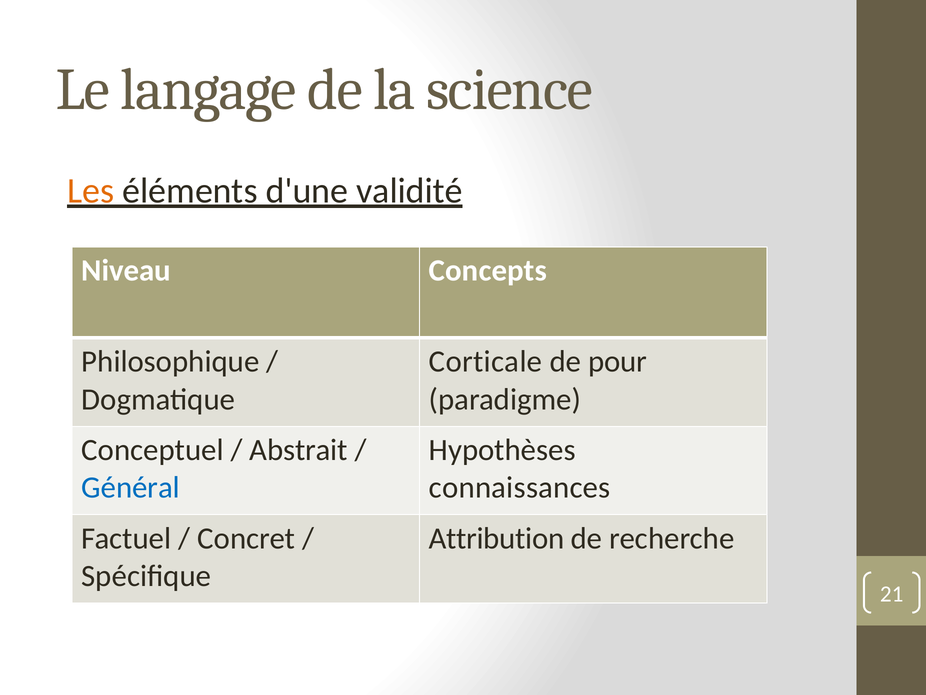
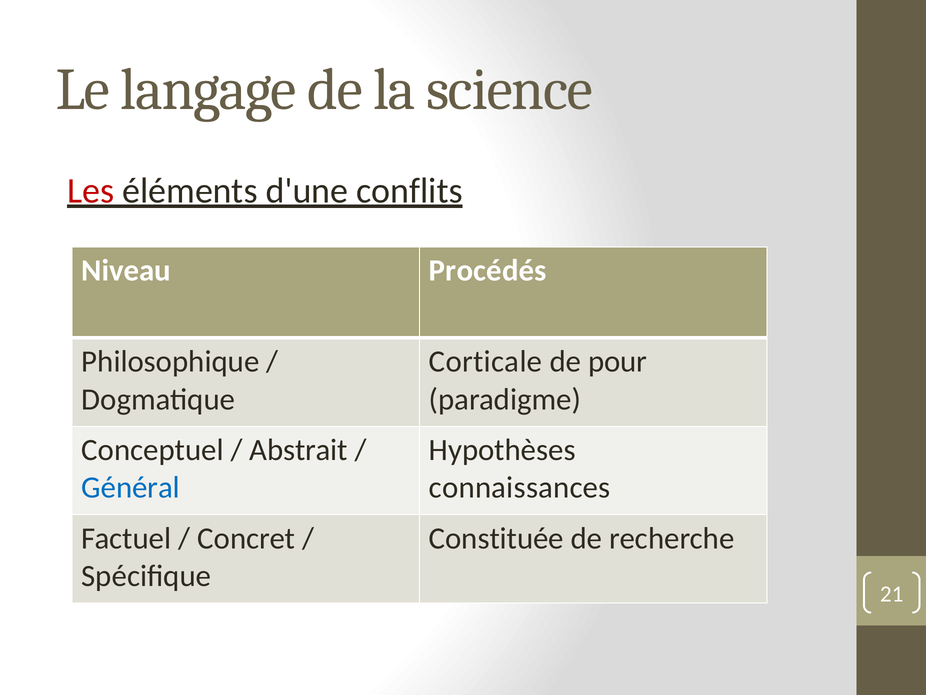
Les colour: orange -> red
validité: validité -> conflits
Concepts: Concepts -> Procédés
Attribution: Attribution -> Constituée
